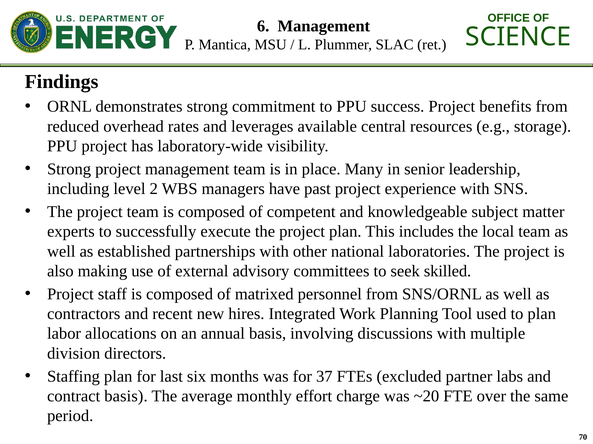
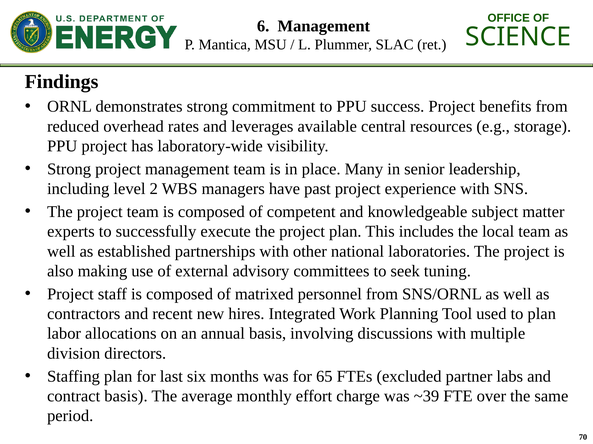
skilled: skilled -> tuning
37: 37 -> 65
~20: ~20 -> ~39
